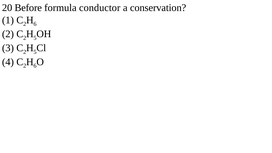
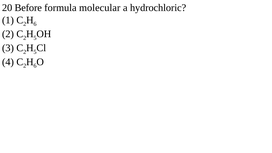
conductor: conductor -> molecular
conservation: conservation -> hydrochloric
